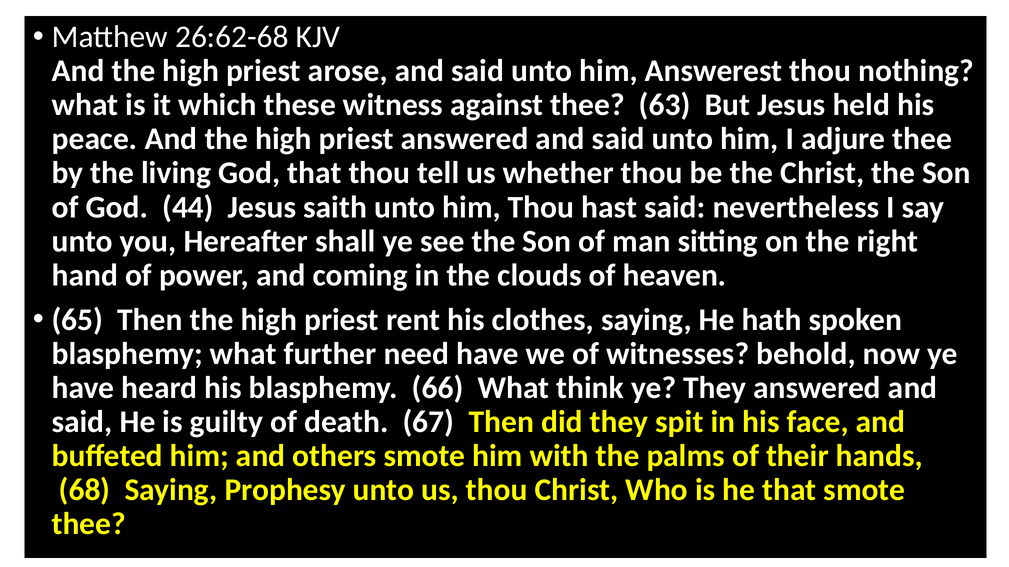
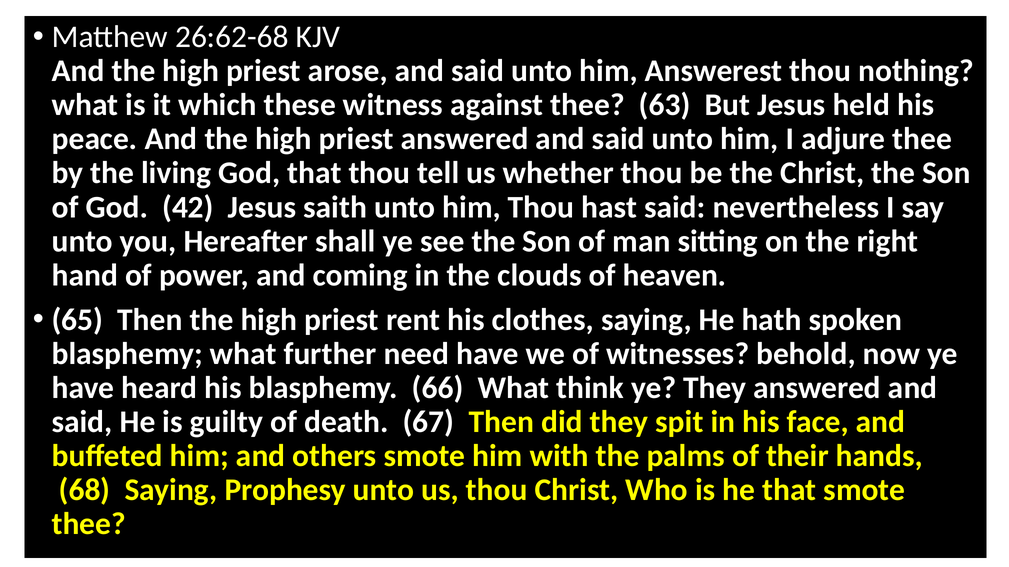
44: 44 -> 42
